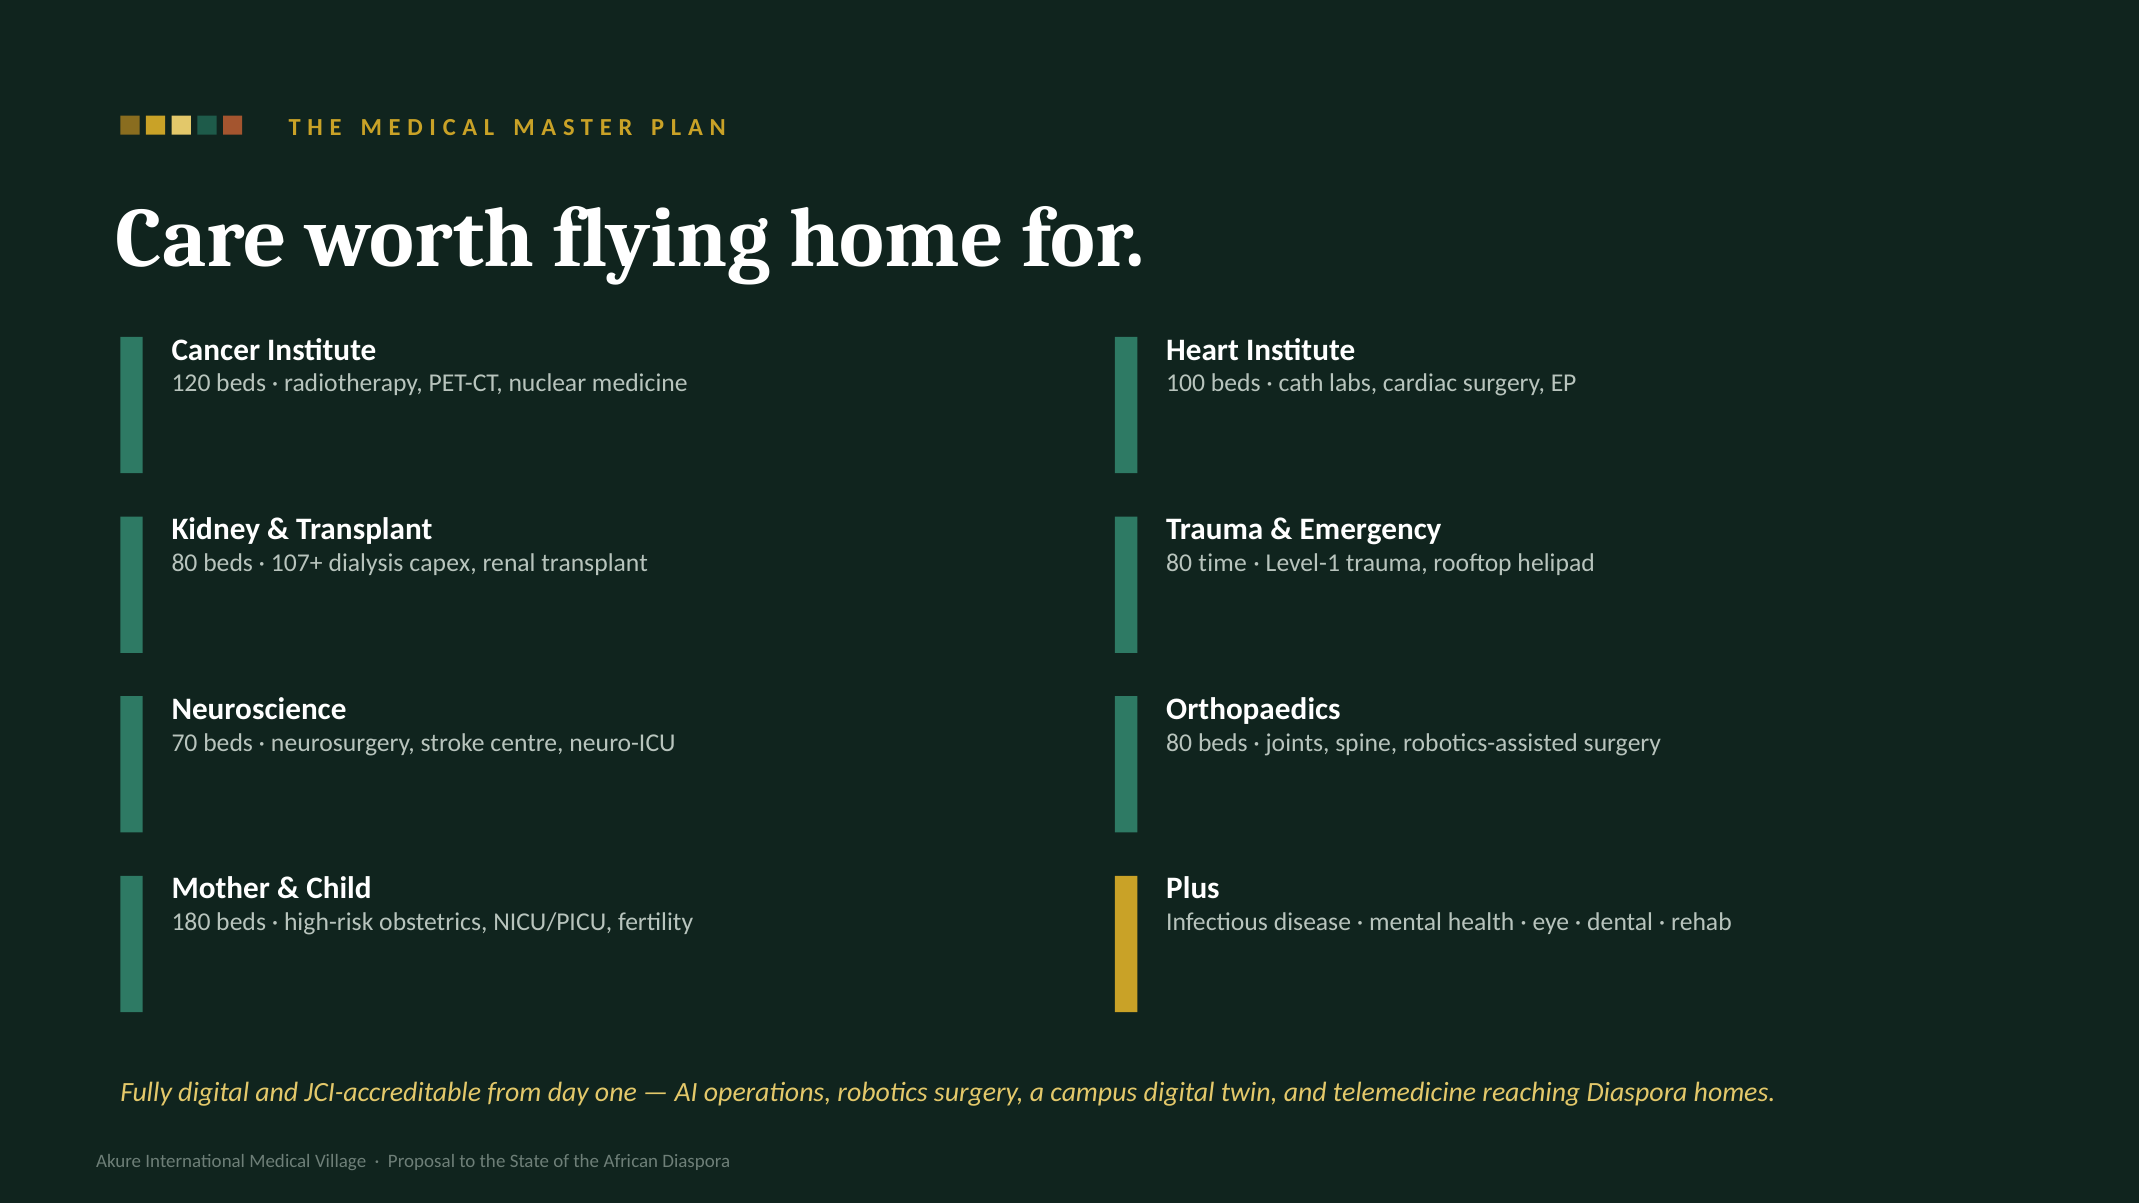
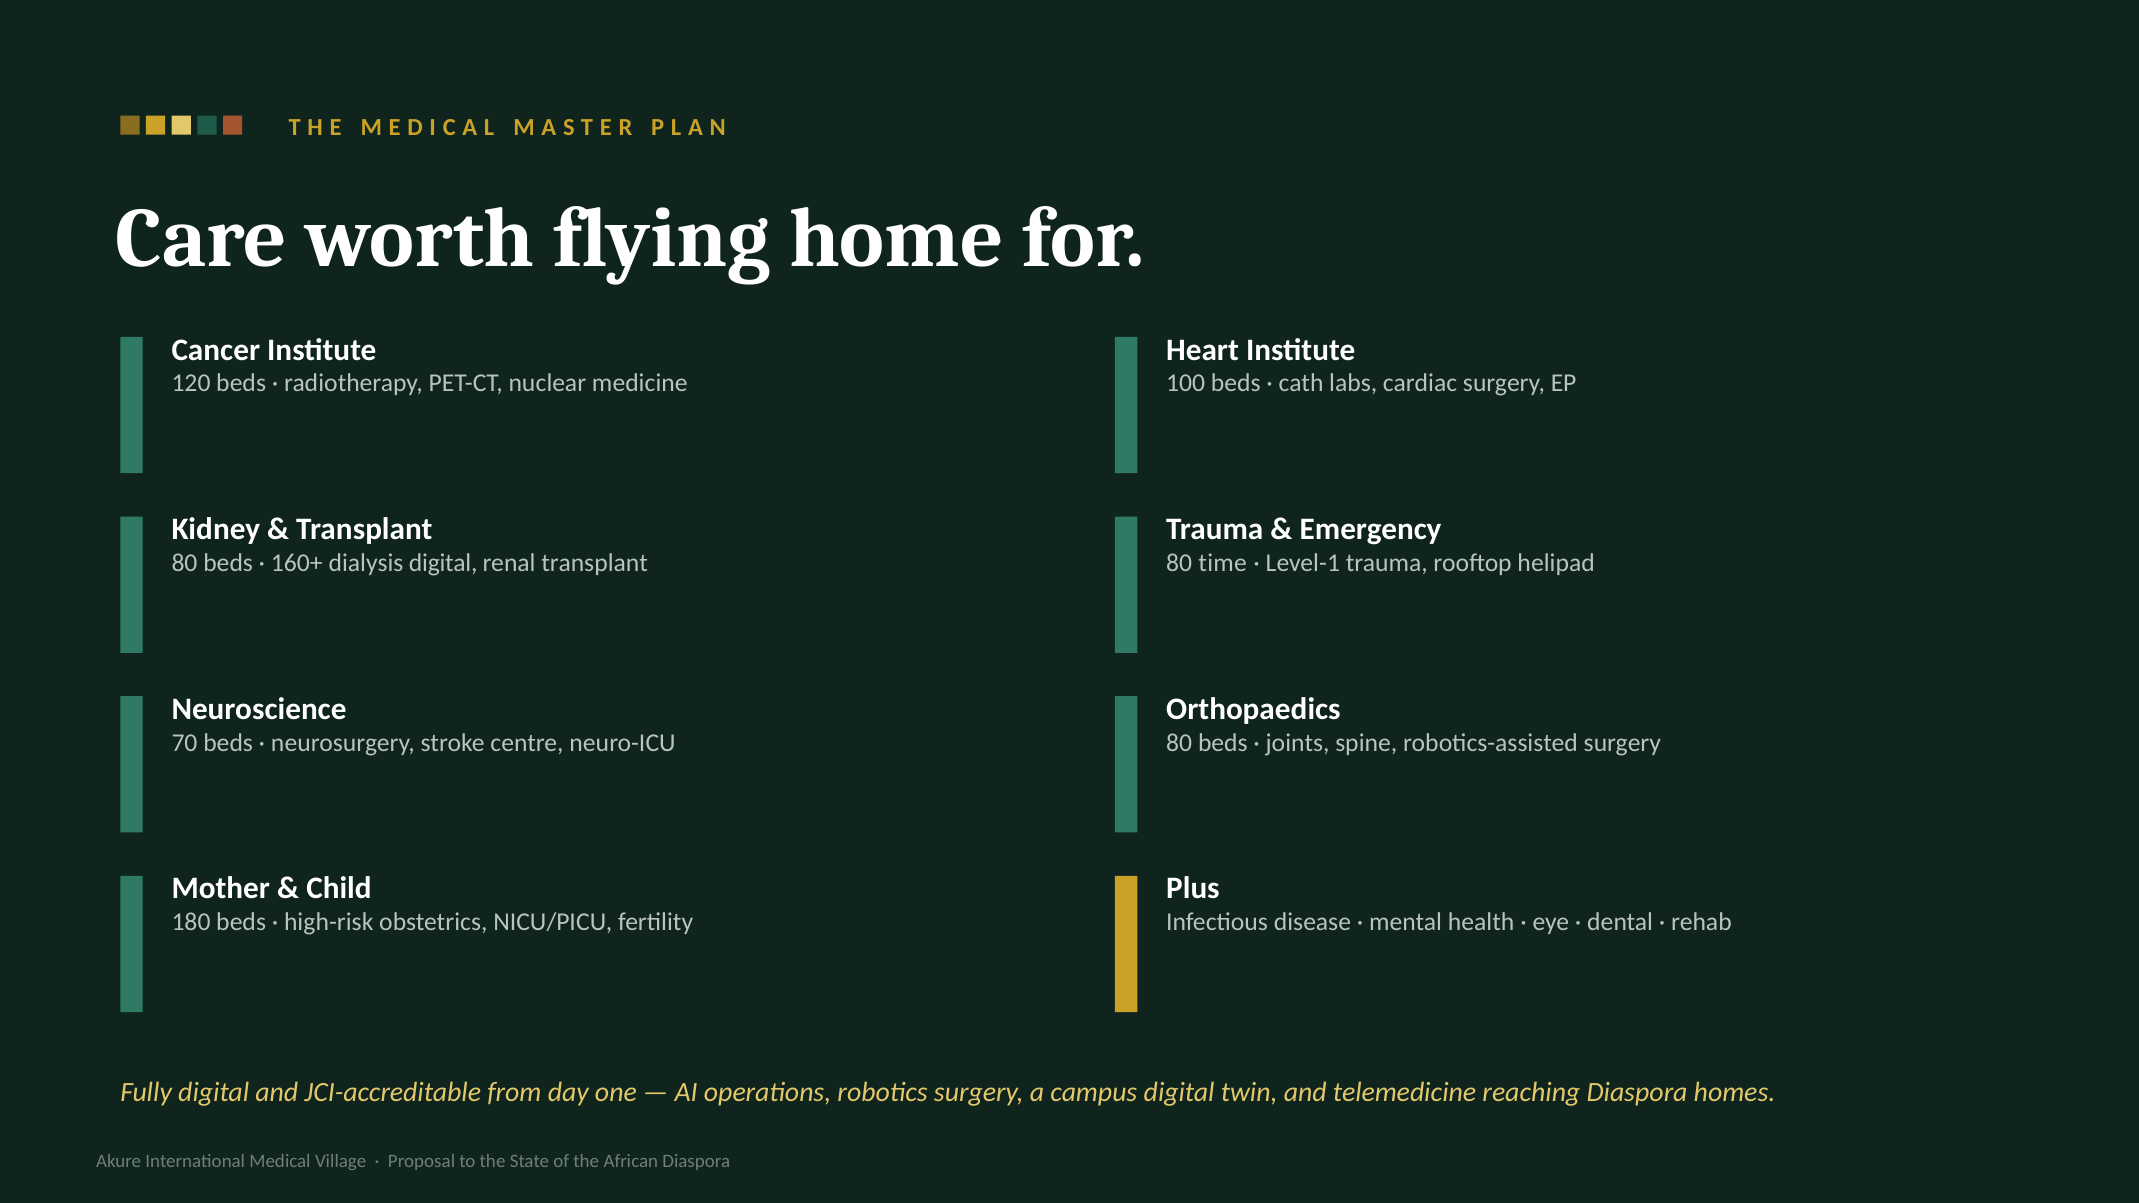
107+: 107+ -> 160+
dialysis capex: capex -> digital
